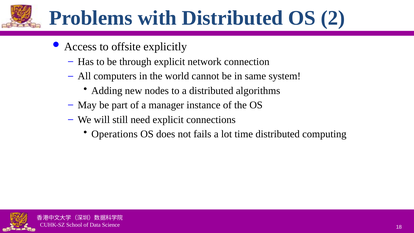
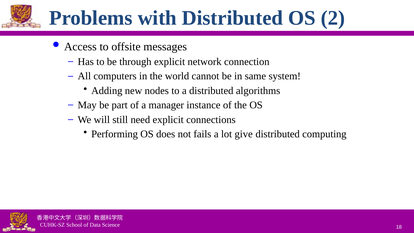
explicitly: explicitly -> messages
Operations: Operations -> Performing
time: time -> give
